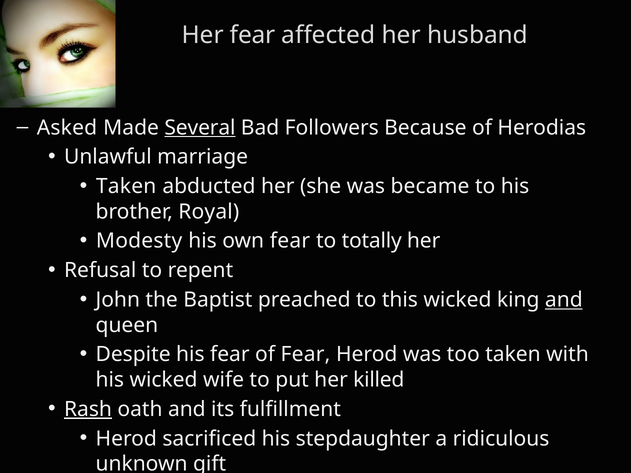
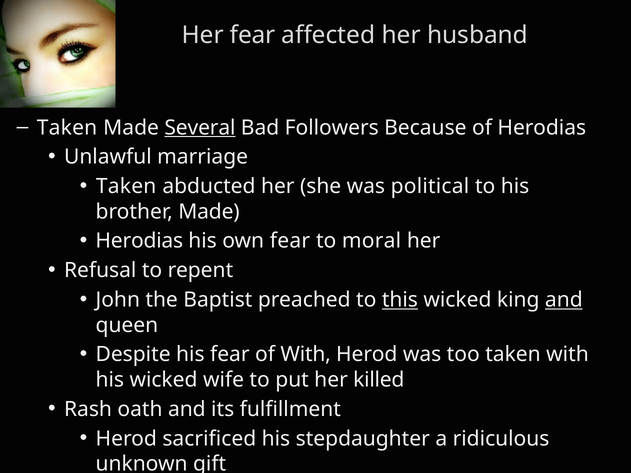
Asked at (67, 128): Asked -> Taken
became: became -> political
brother Royal: Royal -> Made
Modesty at (139, 241): Modesty -> Herodias
totally: totally -> moral
this underline: none -> present
of Fear: Fear -> With
Rash underline: present -> none
